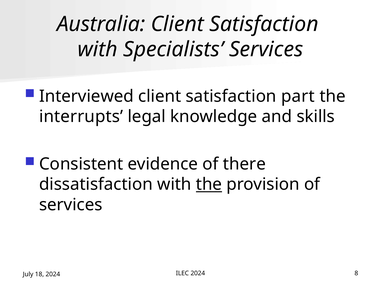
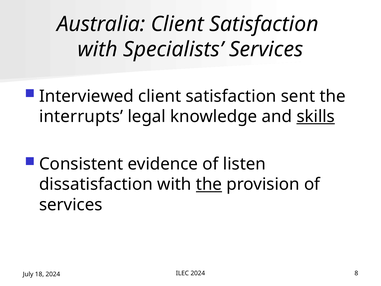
part: part -> sent
skills underline: none -> present
there: there -> listen
